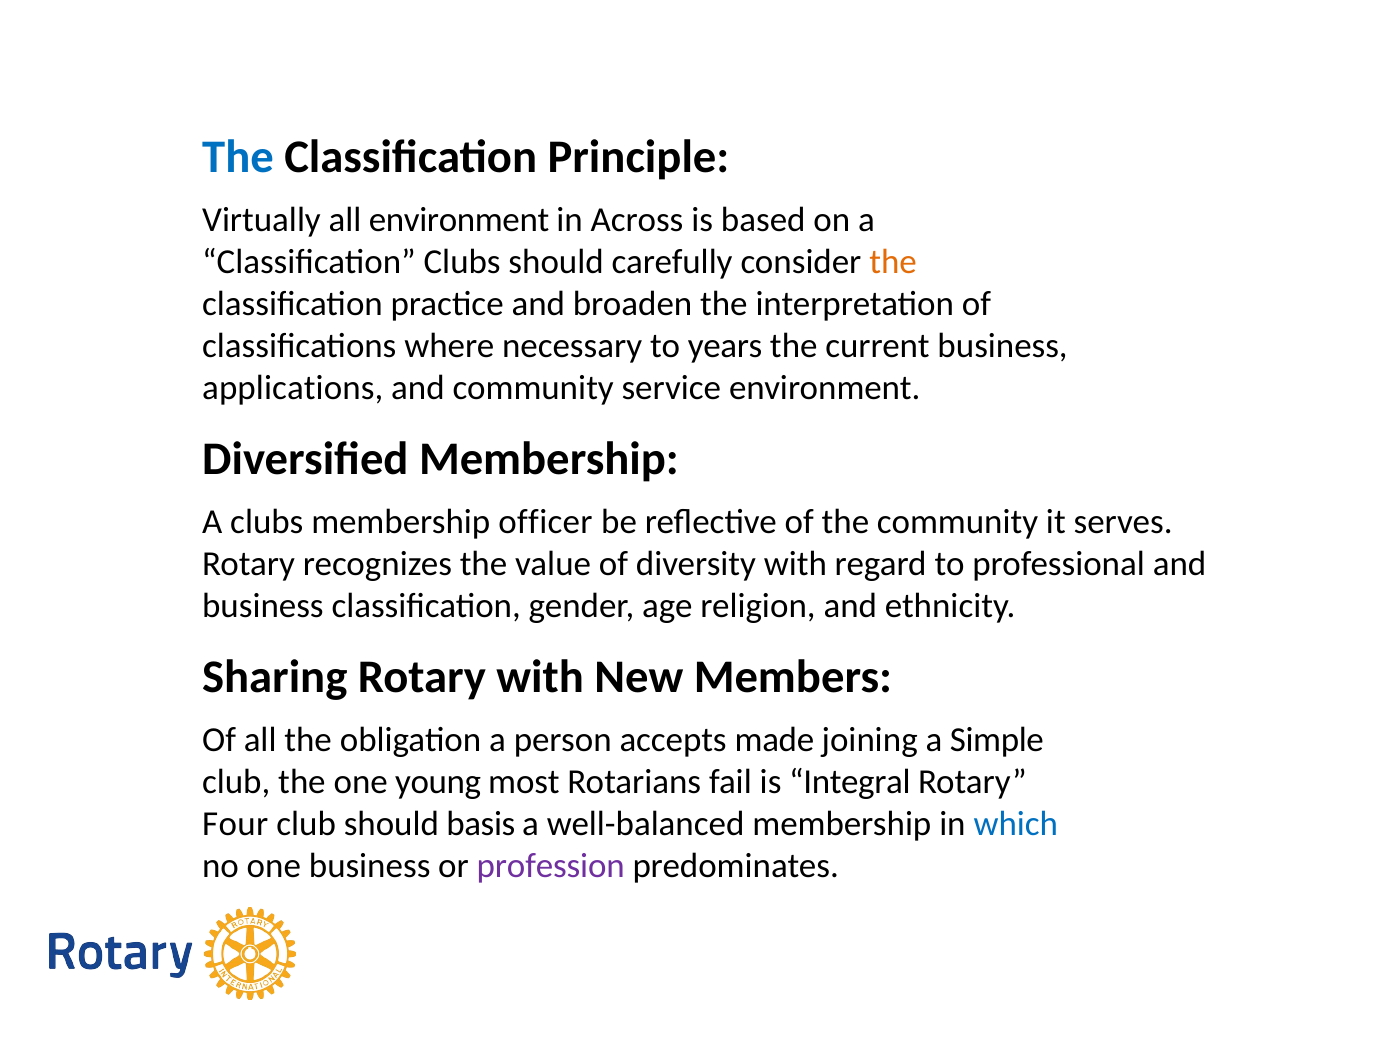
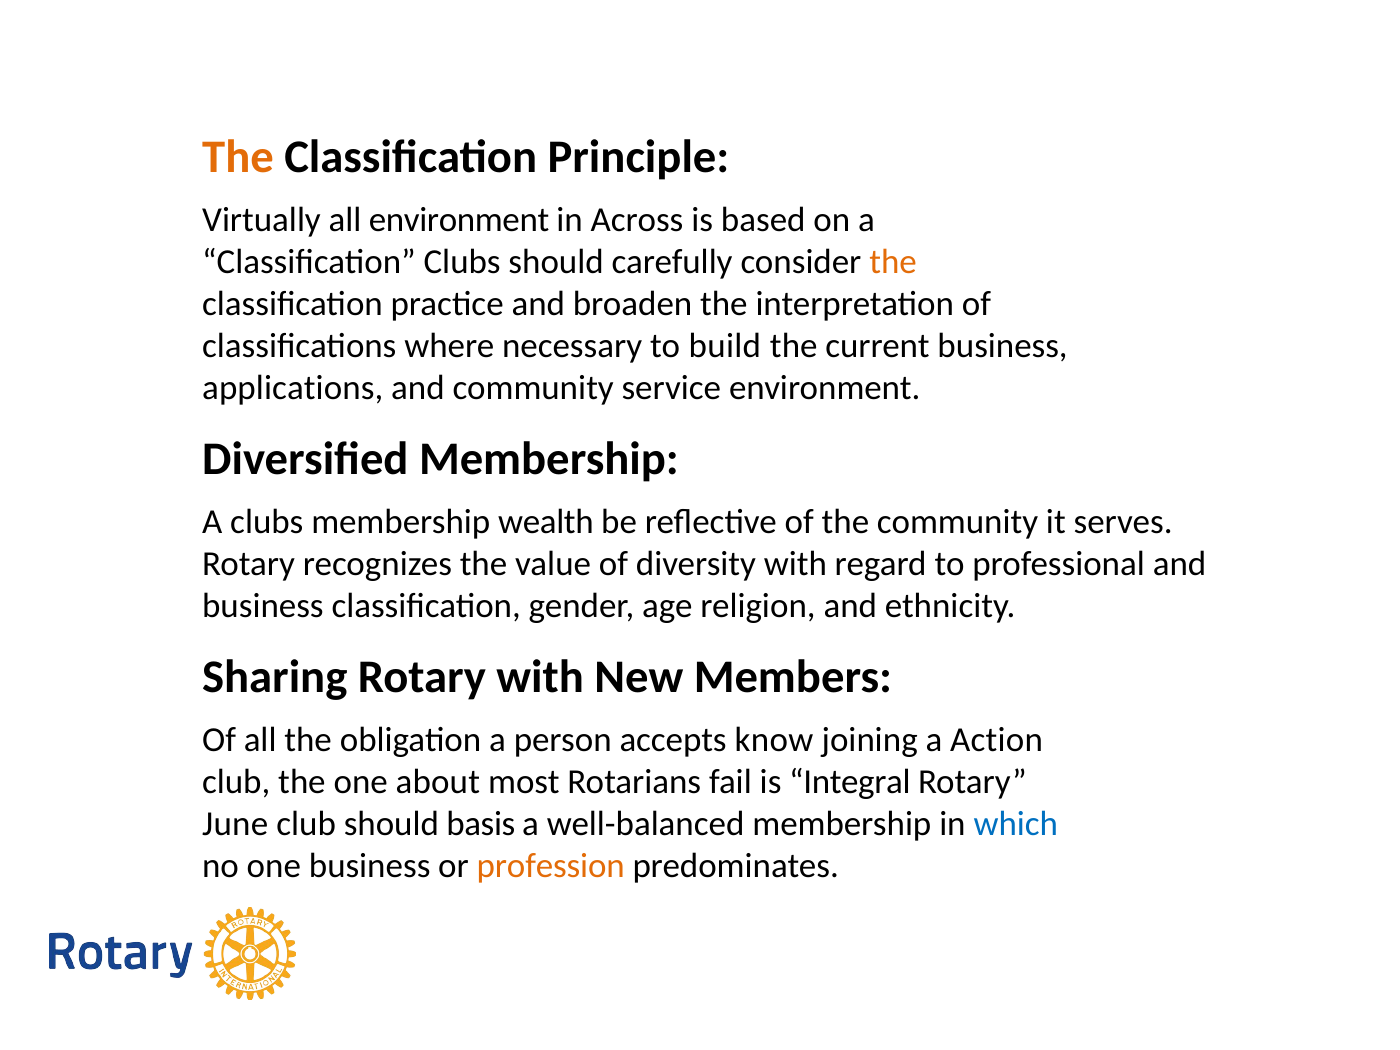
The at (238, 157) colour: blue -> orange
years: years -> build
officer: officer -> wealth
made: made -> know
Simple: Simple -> Action
young: young -> about
Four: Four -> June
profession colour: purple -> orange
